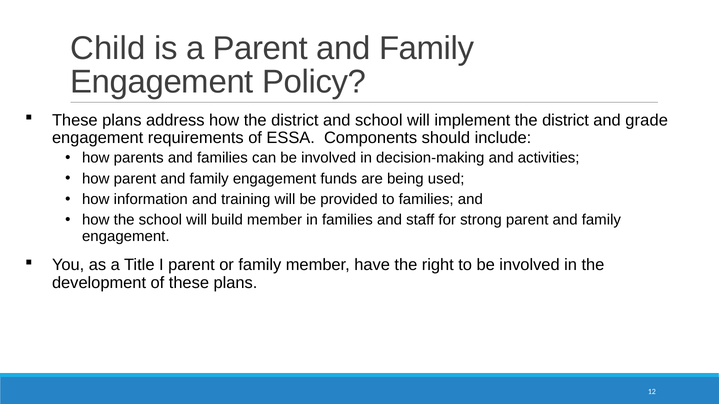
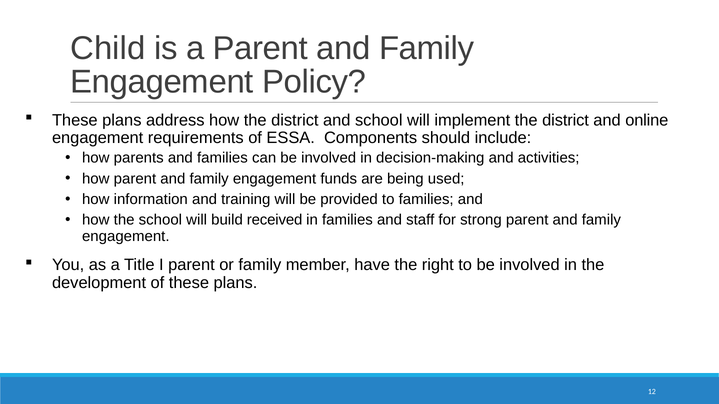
grade: grade -> online
build member: member -> received
